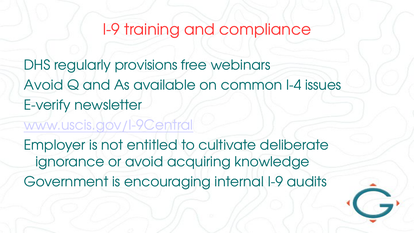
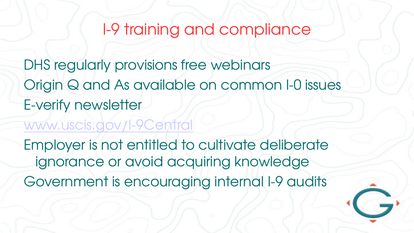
Avoid at (43, 85): Avoid -> Origin
I-4: I-4 -> I-0
